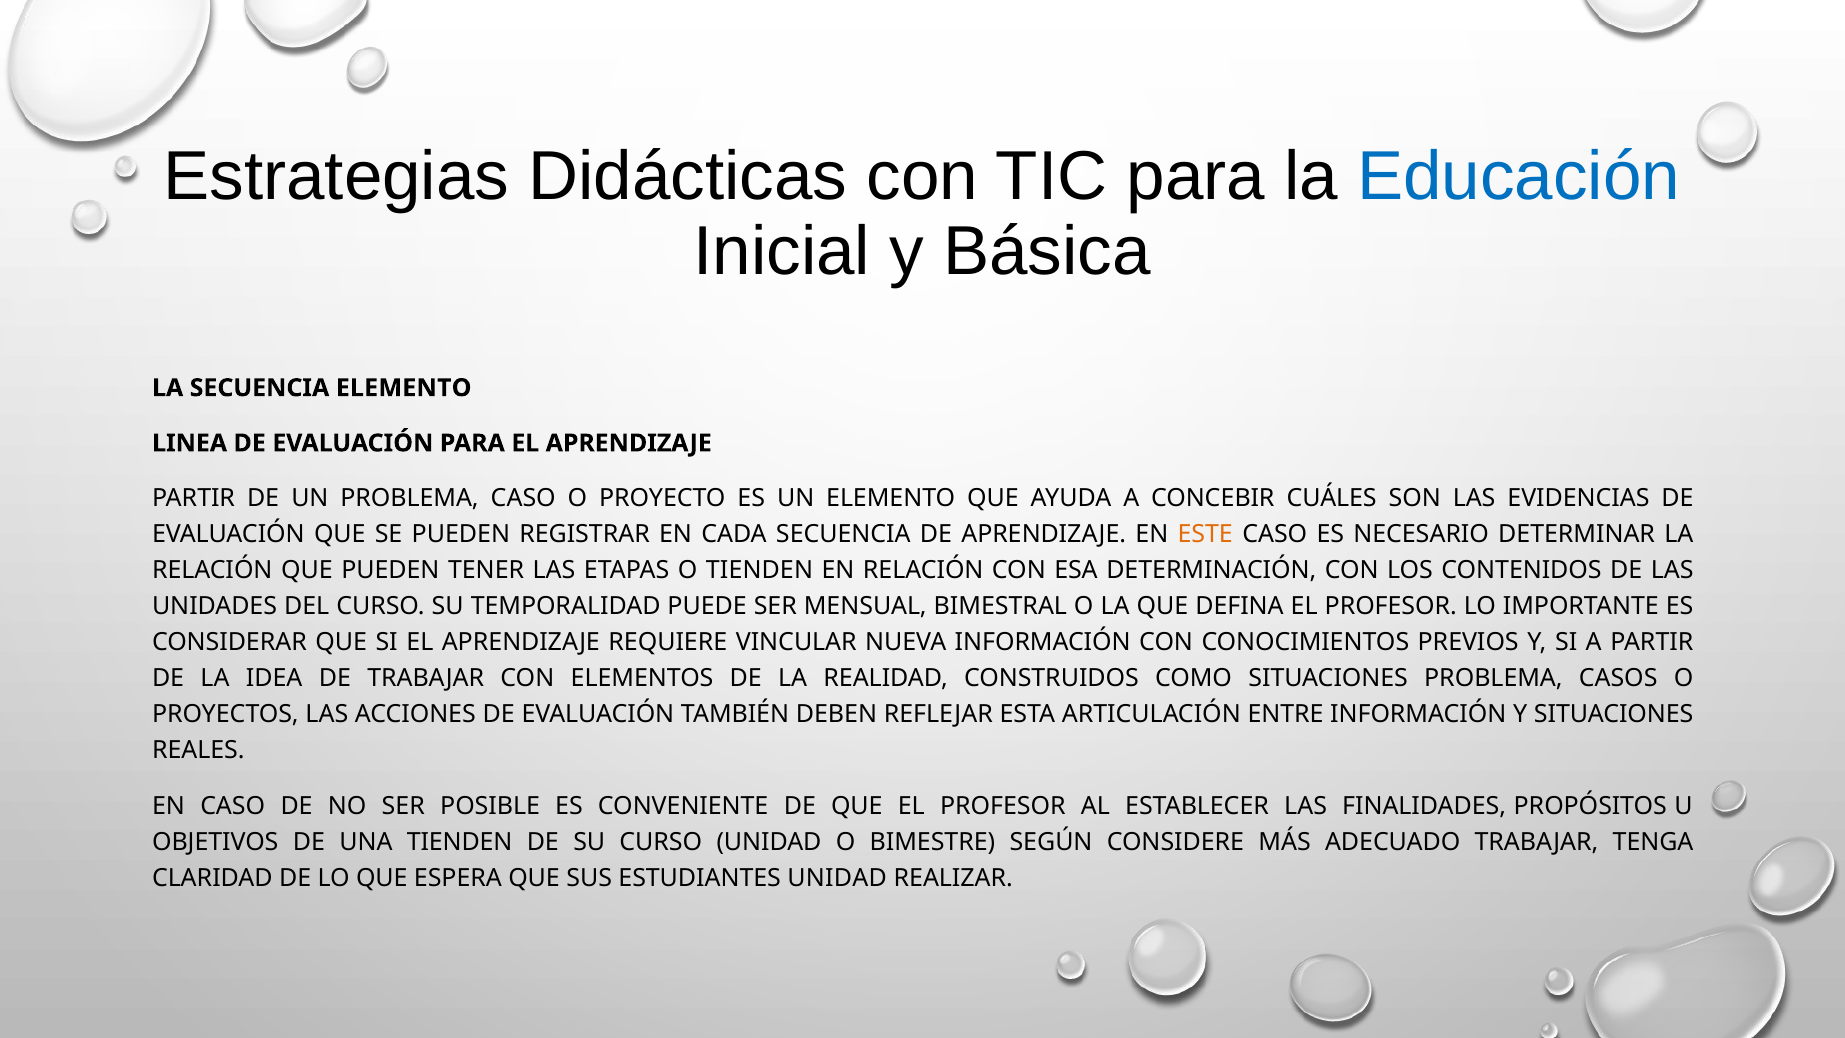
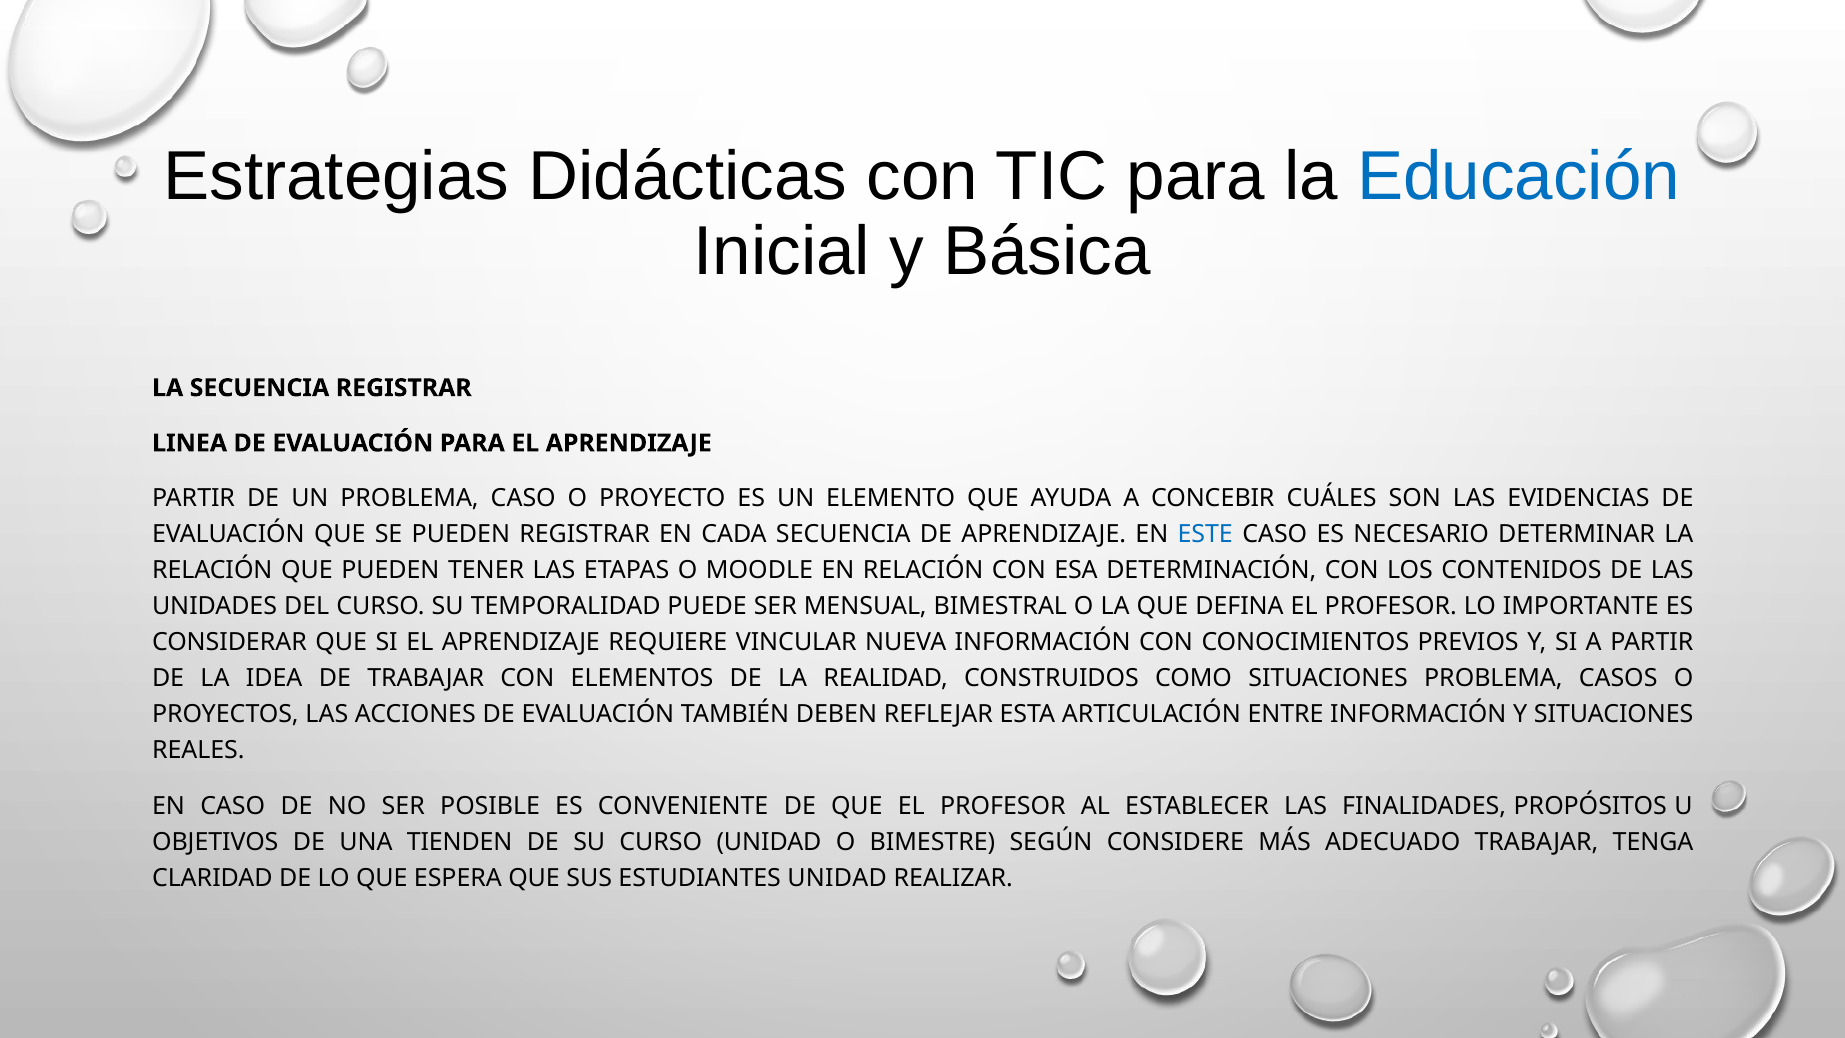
SECUENCIA ELEMENTO: ELEMENTO -> REGISTRAR
ESTE colour: orange -> blue
O TIENDEN: TIENDEN -> MOODLE
